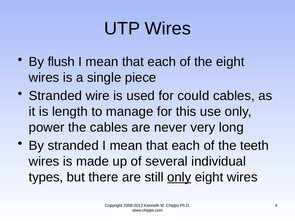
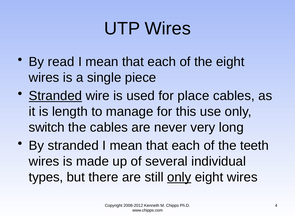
flush: flush -> read
Stranded at (55, 96) underline: none -> present
could: could -> place
power: power -> switch
